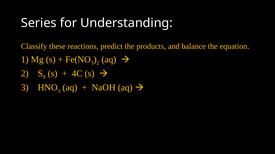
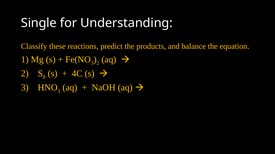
Series: Series -> Single
